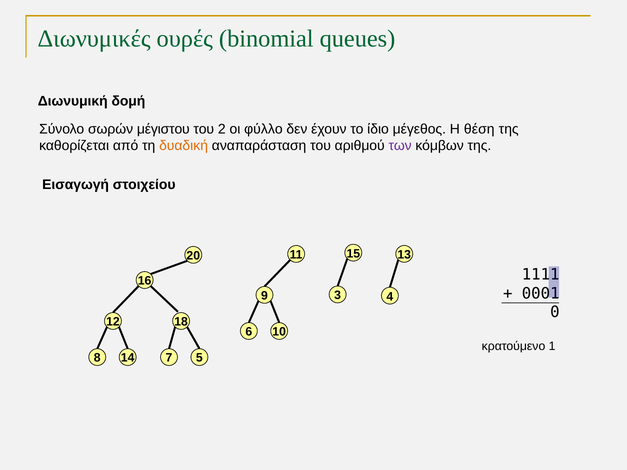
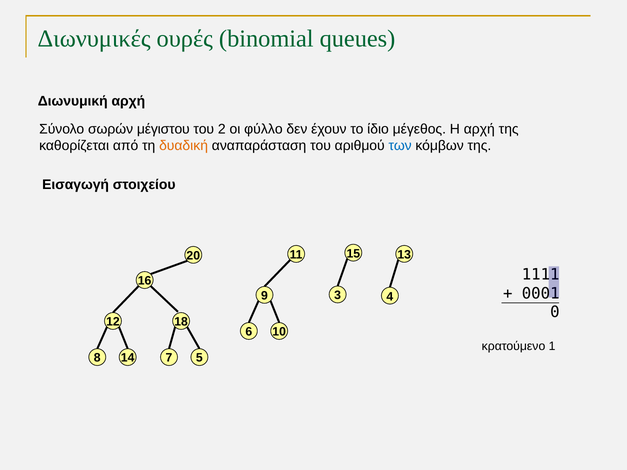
Διωνυμική δομή: δομή -> αρχή
Η θέση: θέση -> αρχή
των colour: purple -> blue
